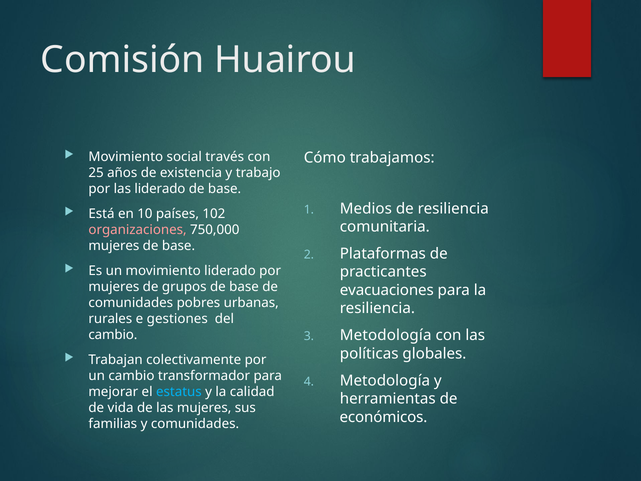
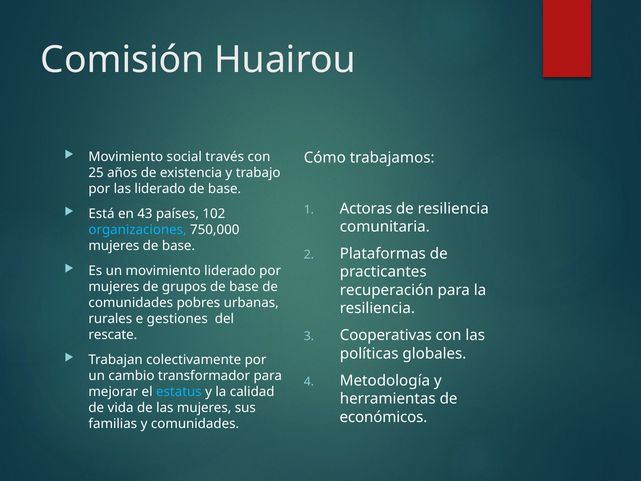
Medios: Medios -> Actoras
10: 10 -> 43
organizaciones colour: pink -> light blue
evacuaciones: evacuaciones -> recuperación
cambio at (113, 335): cambio -> rescate
Metodología at (386, 335): Metodología -> Cooperativas
